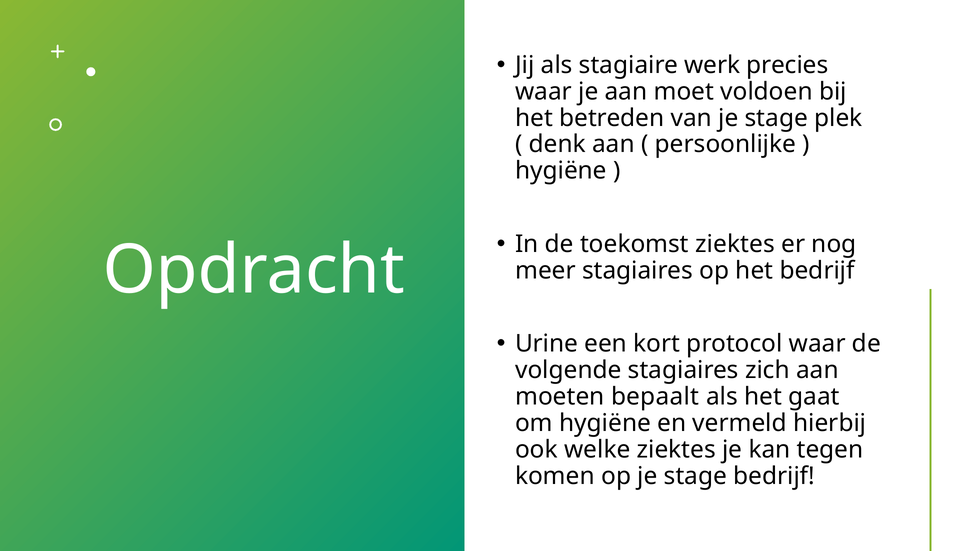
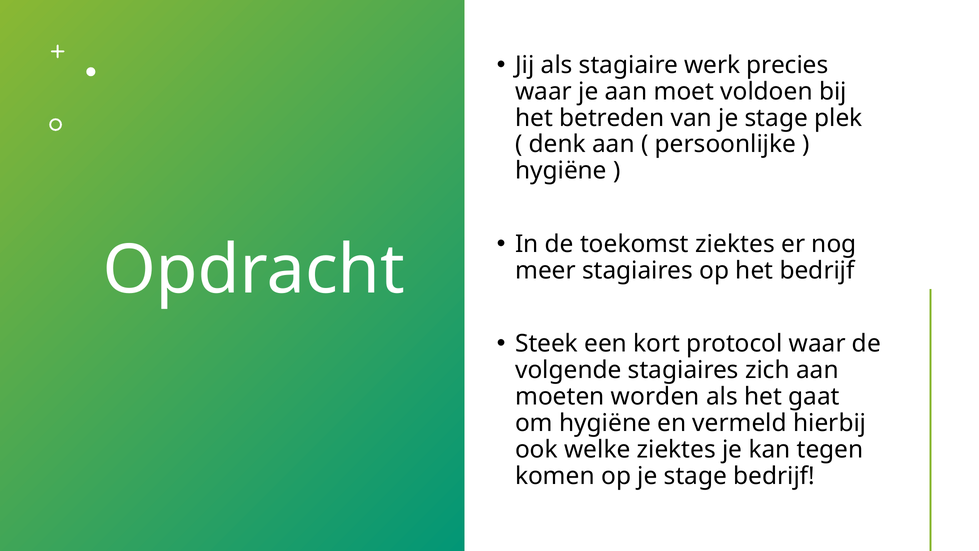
Urine: Urine -> Steek
bepaalt: bepaalt -> worden
